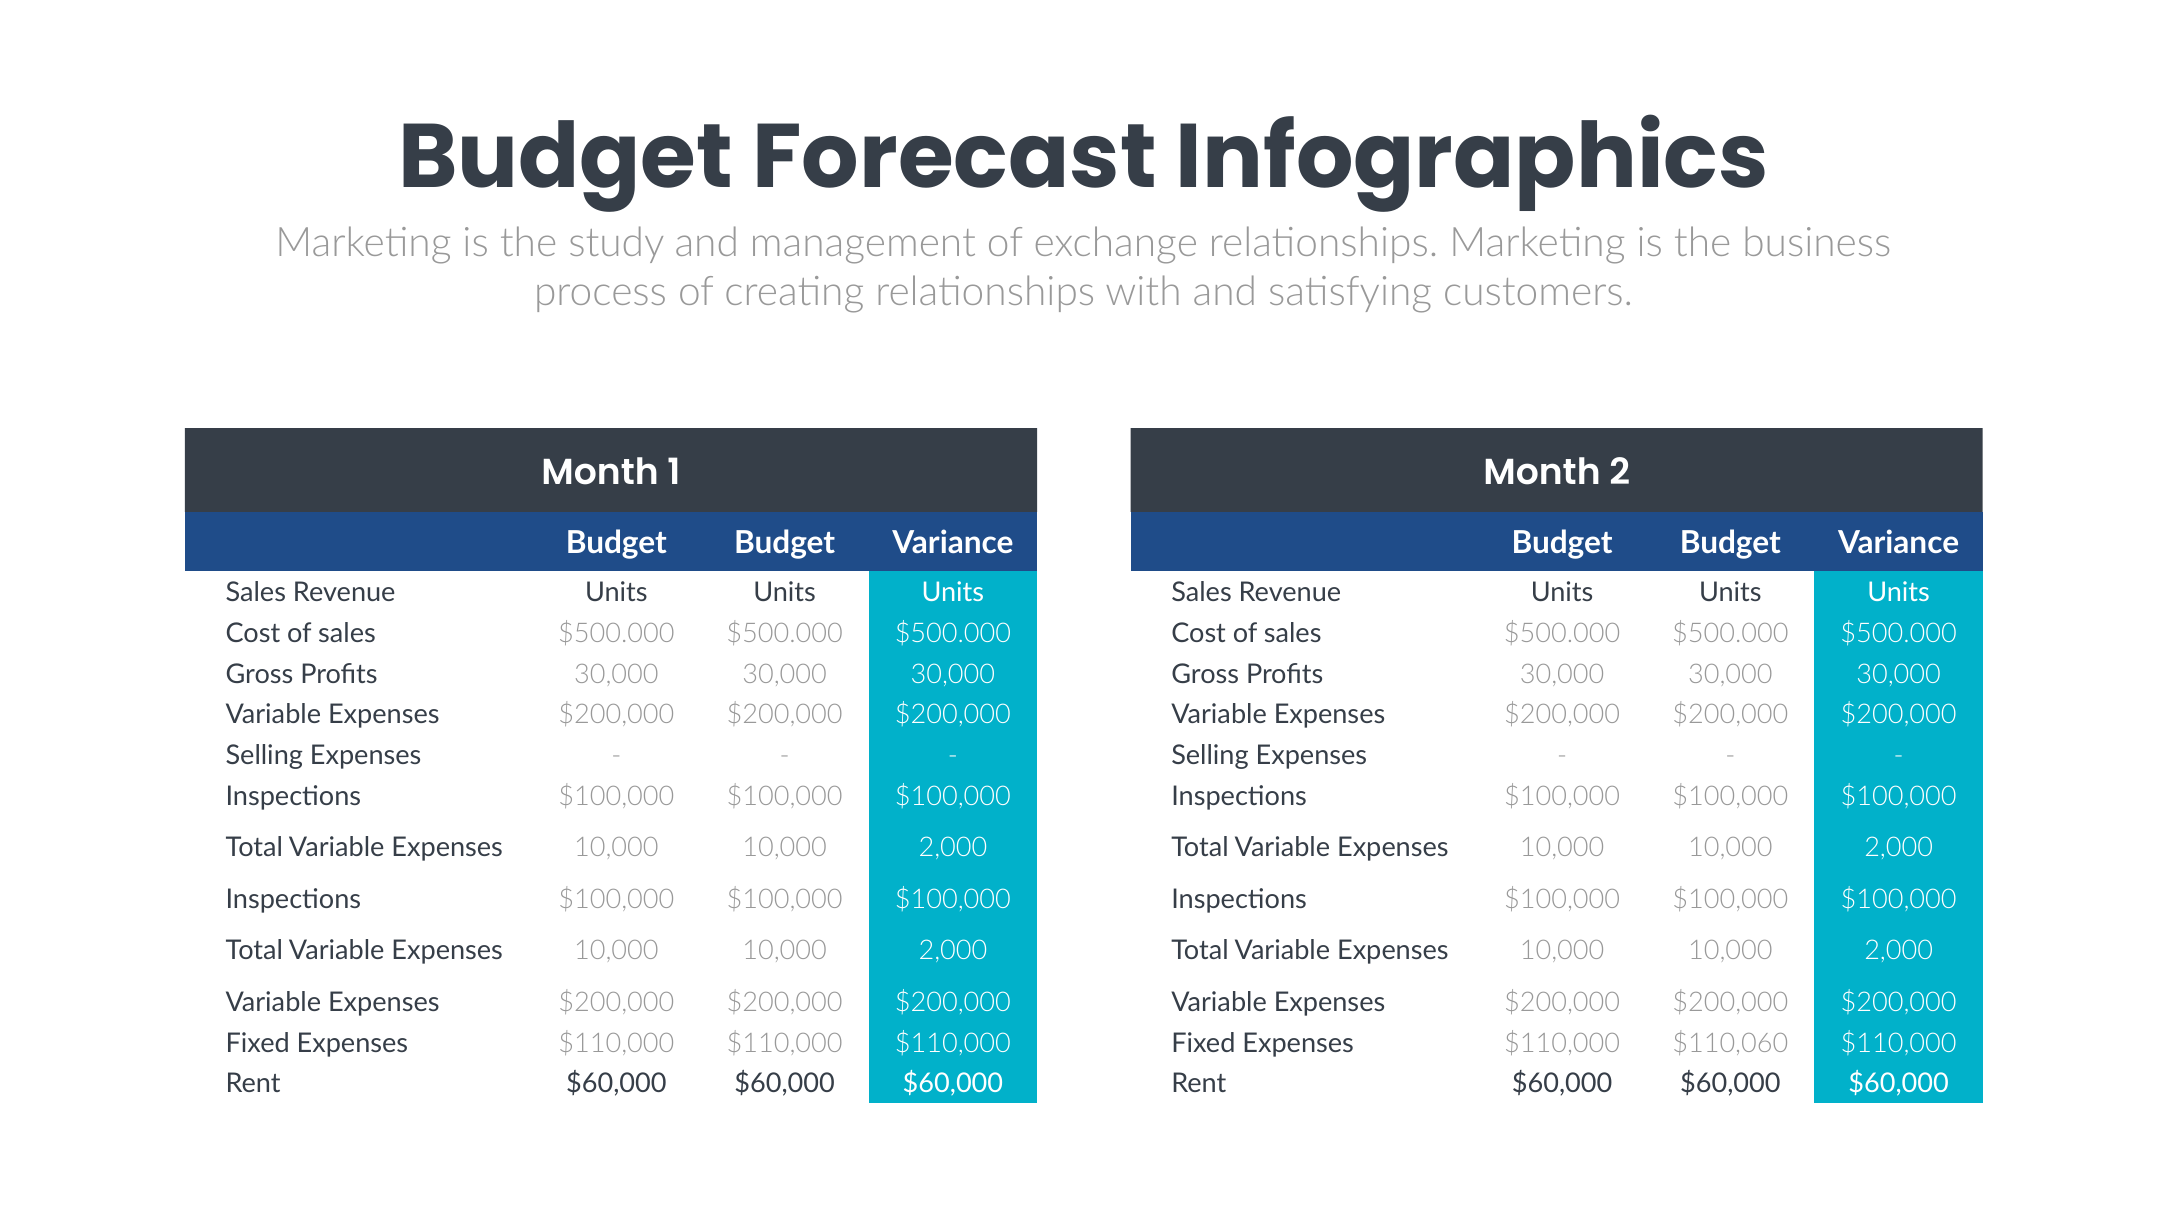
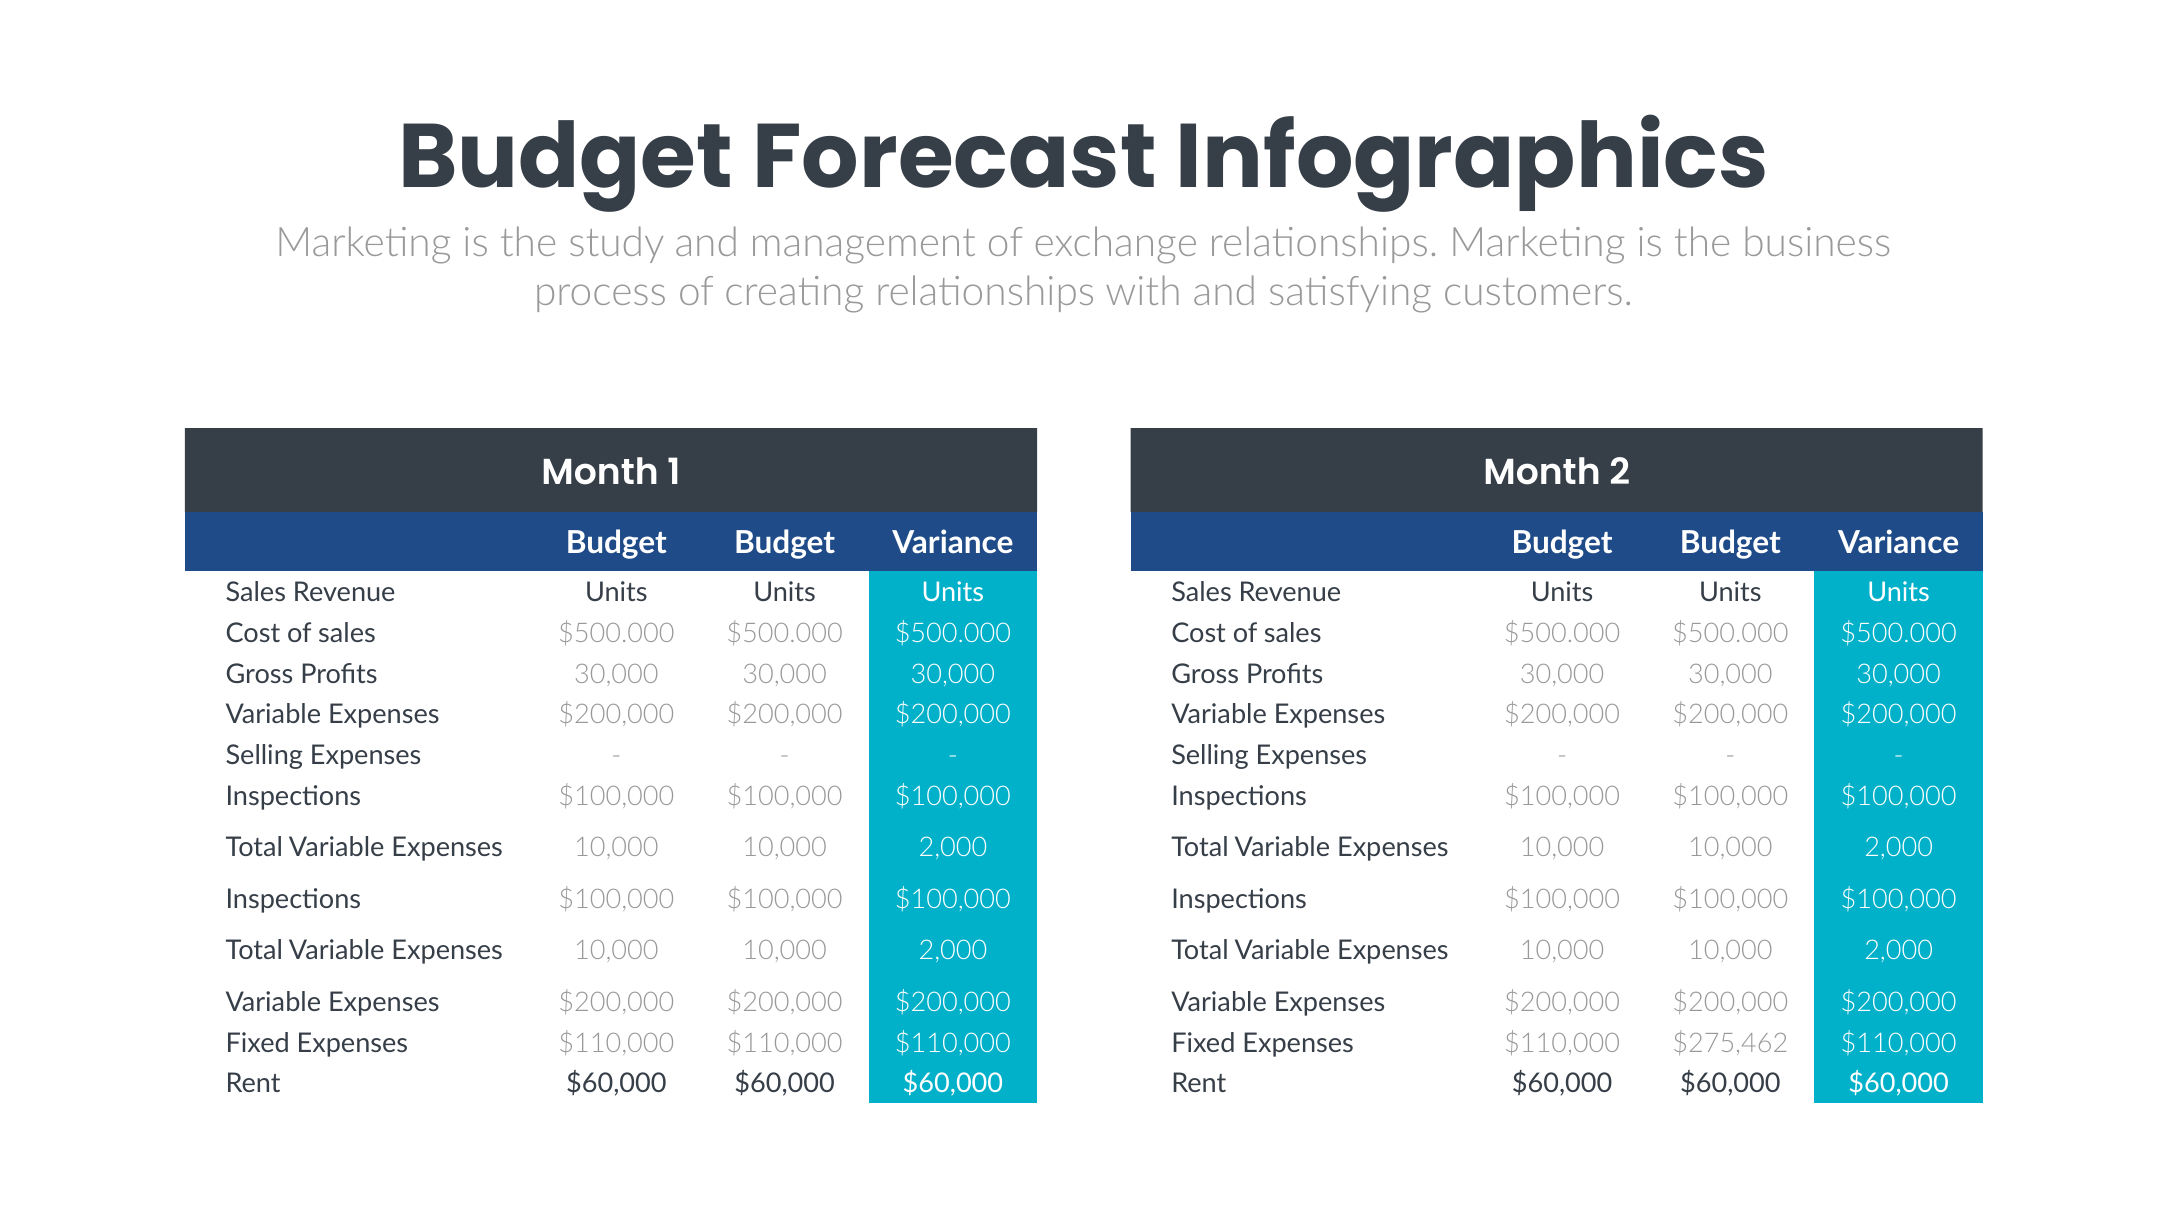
$110,060: $110,060 -> $275,462
